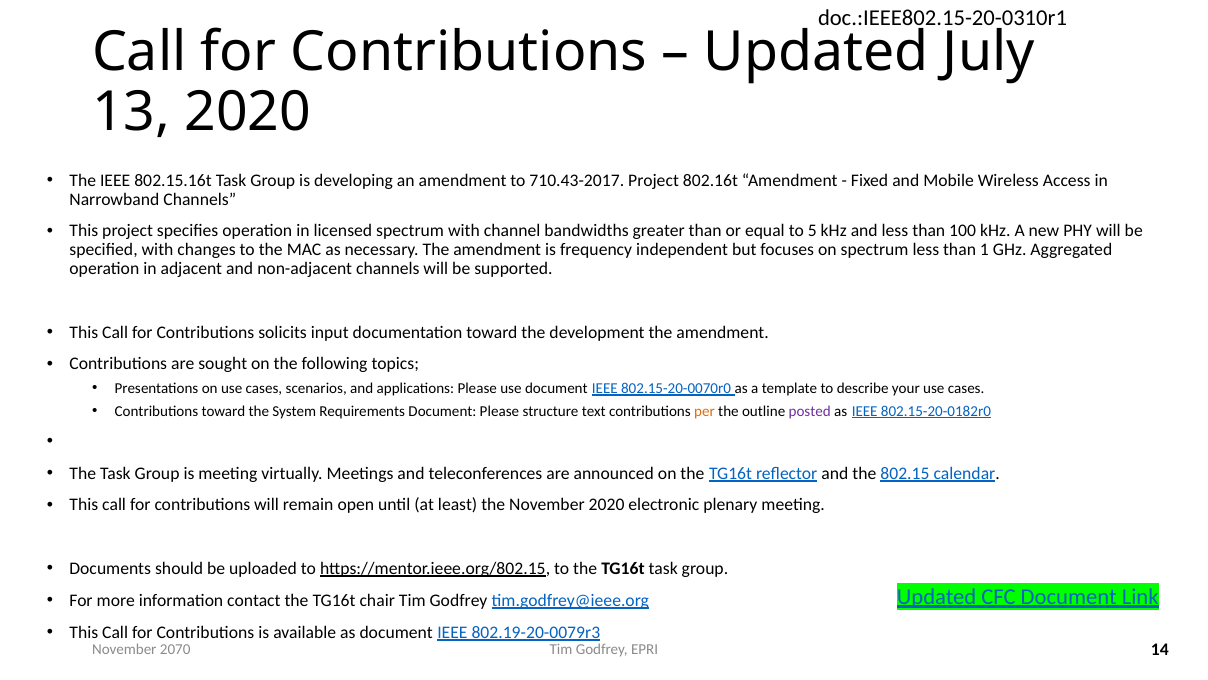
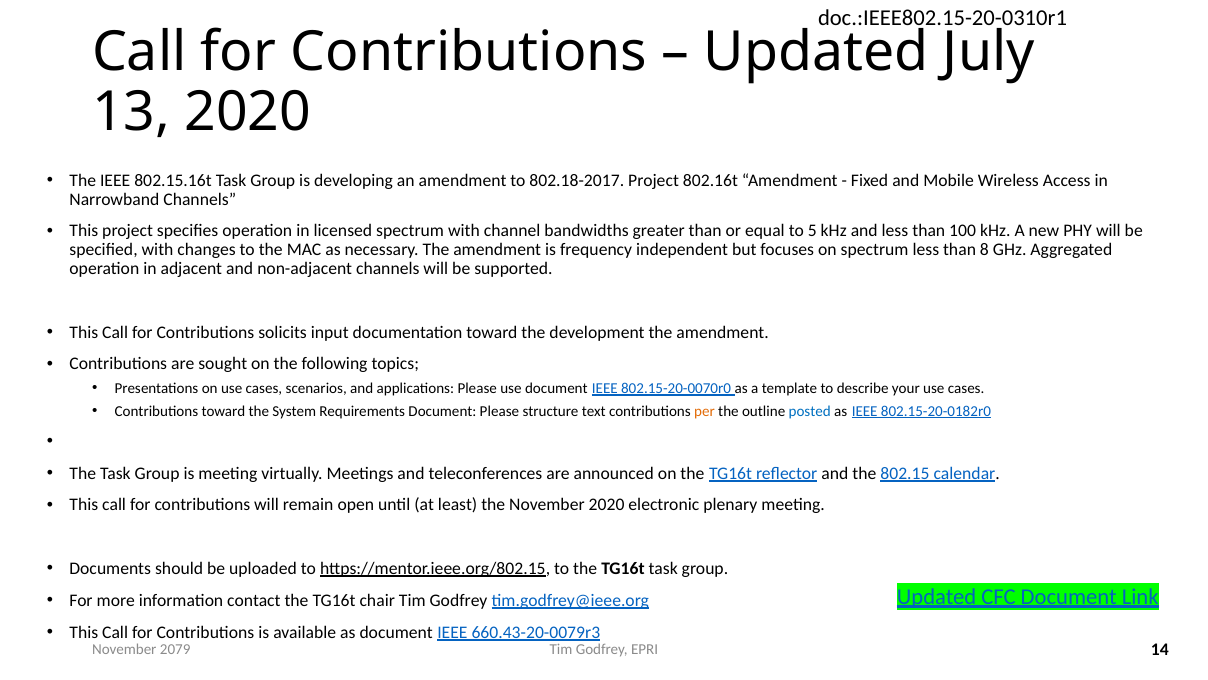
710.43-2017: 710.43-2017 -> 802.18-2017
1: 1 -> 8
posted colour: purple -> blue
802.19-20-0079r3: 802.19-20-0079r3 -> 660.43-20-0079r3
2070: 2070 -> 2079
